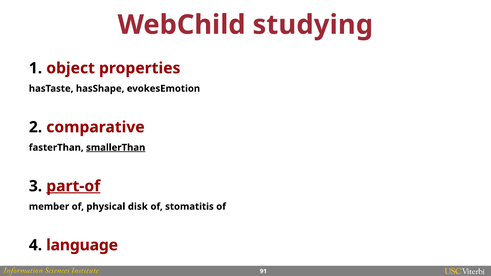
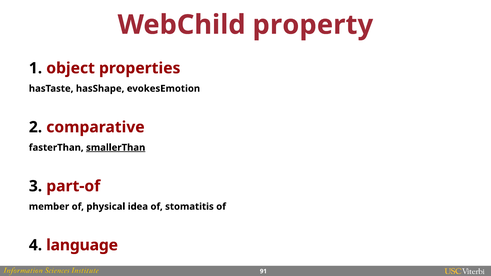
studying: studying -> property
part-of underline: present -> none
disk: disk -> idea
